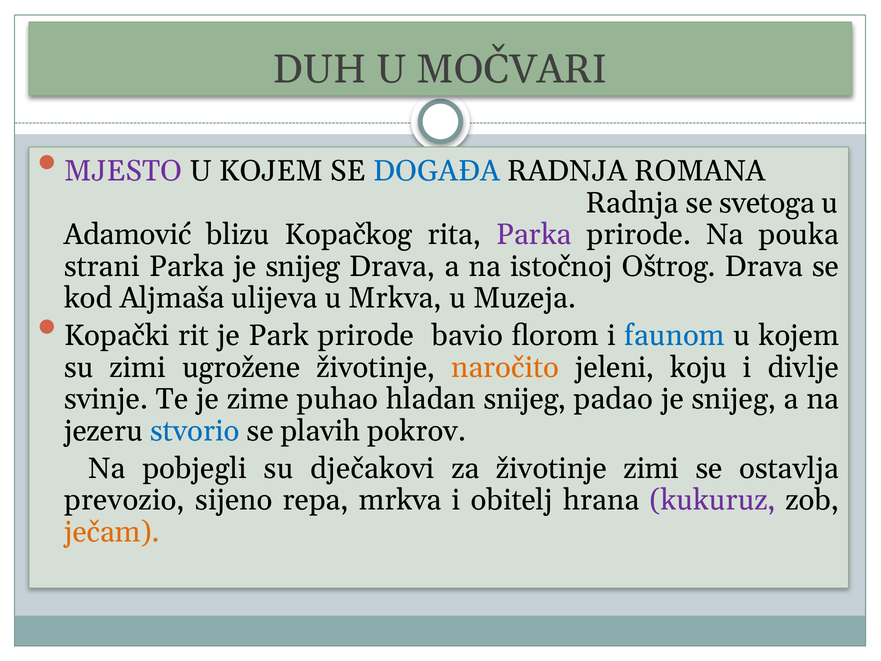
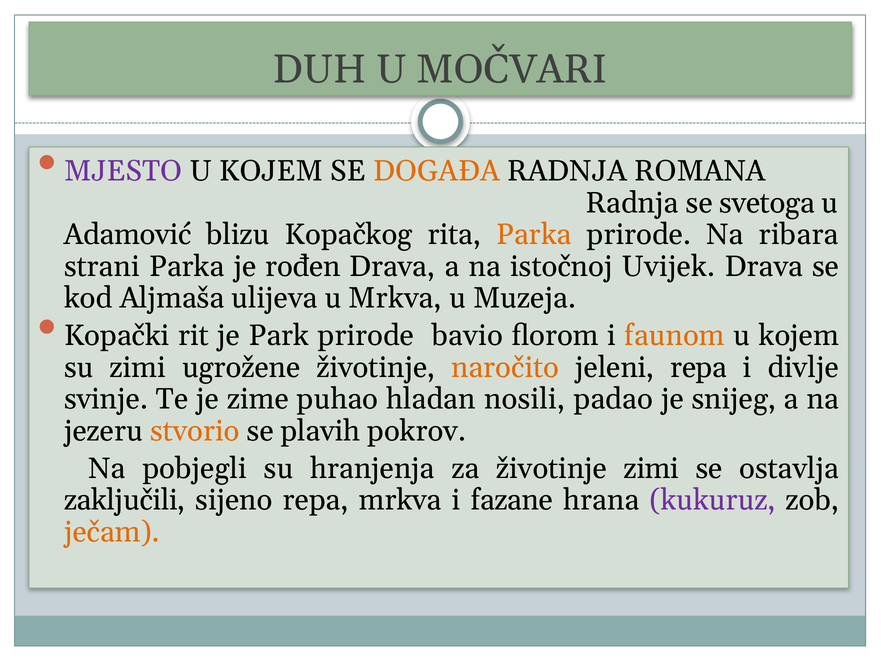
DOGAĐA colour: blue -> orange
Parka at (534, 235) colour: purple -> orange
pouka: pouka -> ribara
Parka je snijeg: snijeg -> rođen
Oštrog: Oštrog -> Uvijek
faunom colour: blue -> orange
jeleni koju: koju -> repa
hladan snijeg: snijeg -> nosili
stvorio colour: blue -> orange
dječakovi: dječakovi -> hranjenja
prevozio: prevozio -> zaključili
obitelj: obitelj -> fazane
